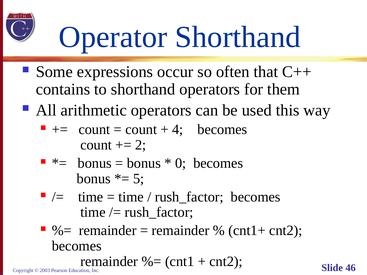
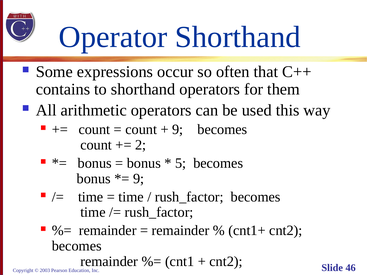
4 at (178, 130): 4 -> 9
0: 0 -> 5
5 at (139, 179): 5 -> 9
